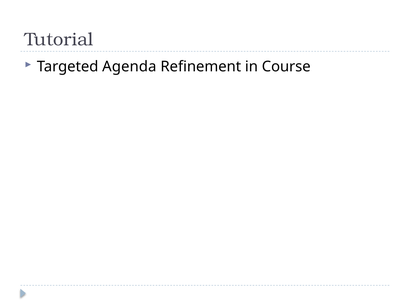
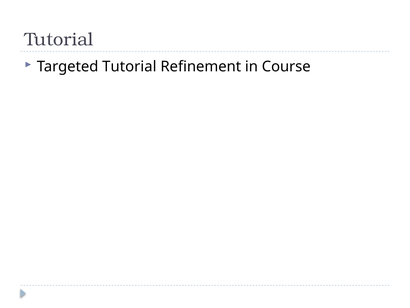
Targeted Agenda: Agenda -> Tutorial
